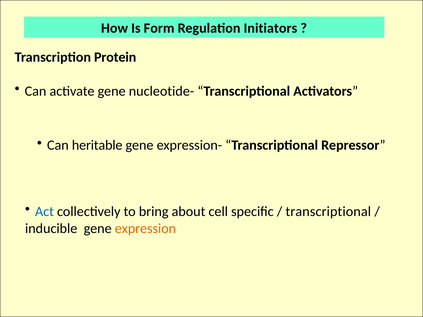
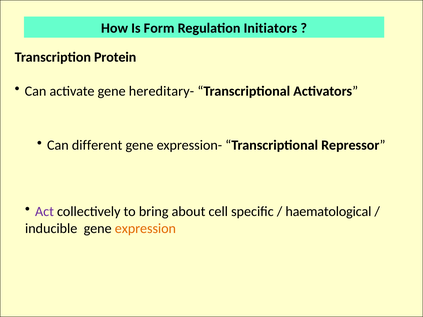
nucleotide-: nucleotide- -> hereditary-
heritable: heritable -> different
Act colour: blue -> purple
transcriptional at (328, 212): transcriptional -> haematological
